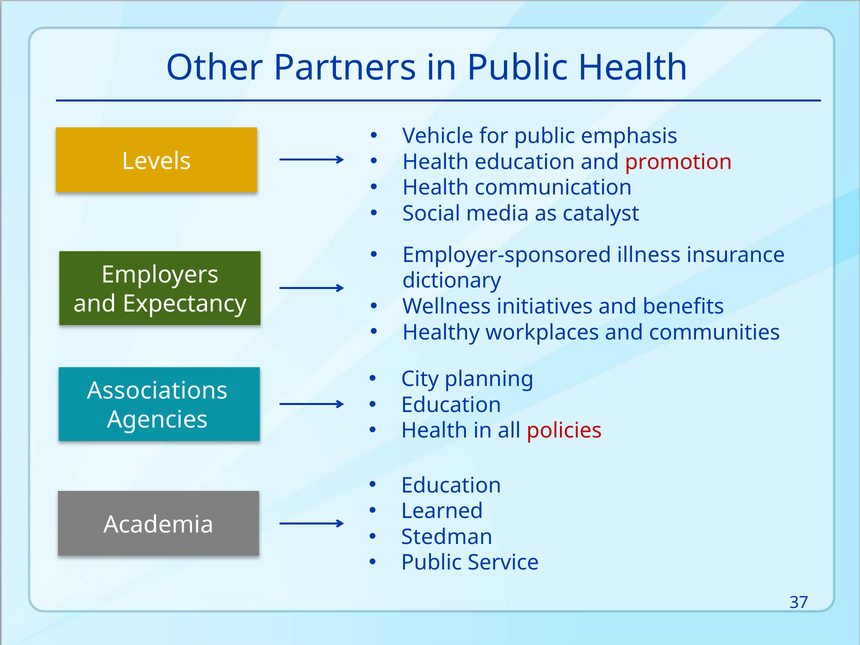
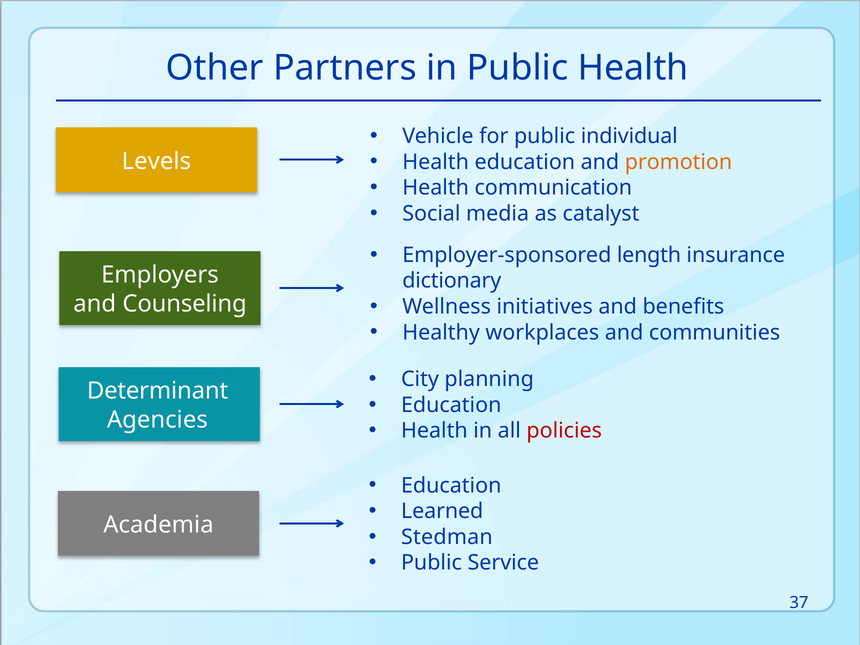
emphasis: emphasis -> individual
promotion colour: red -> orange
illness: illness -> length
Expectancy: Expectancy -> Counseling
Associations: Associations -> Determinant
